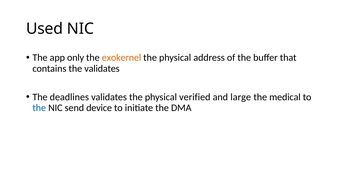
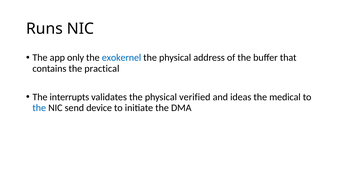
Used: Used -> Runs
exokernel colour: orange -> blue
the validates: validates -> practical
deadlines: deadlines -> interrupts
large: large -> ideas
